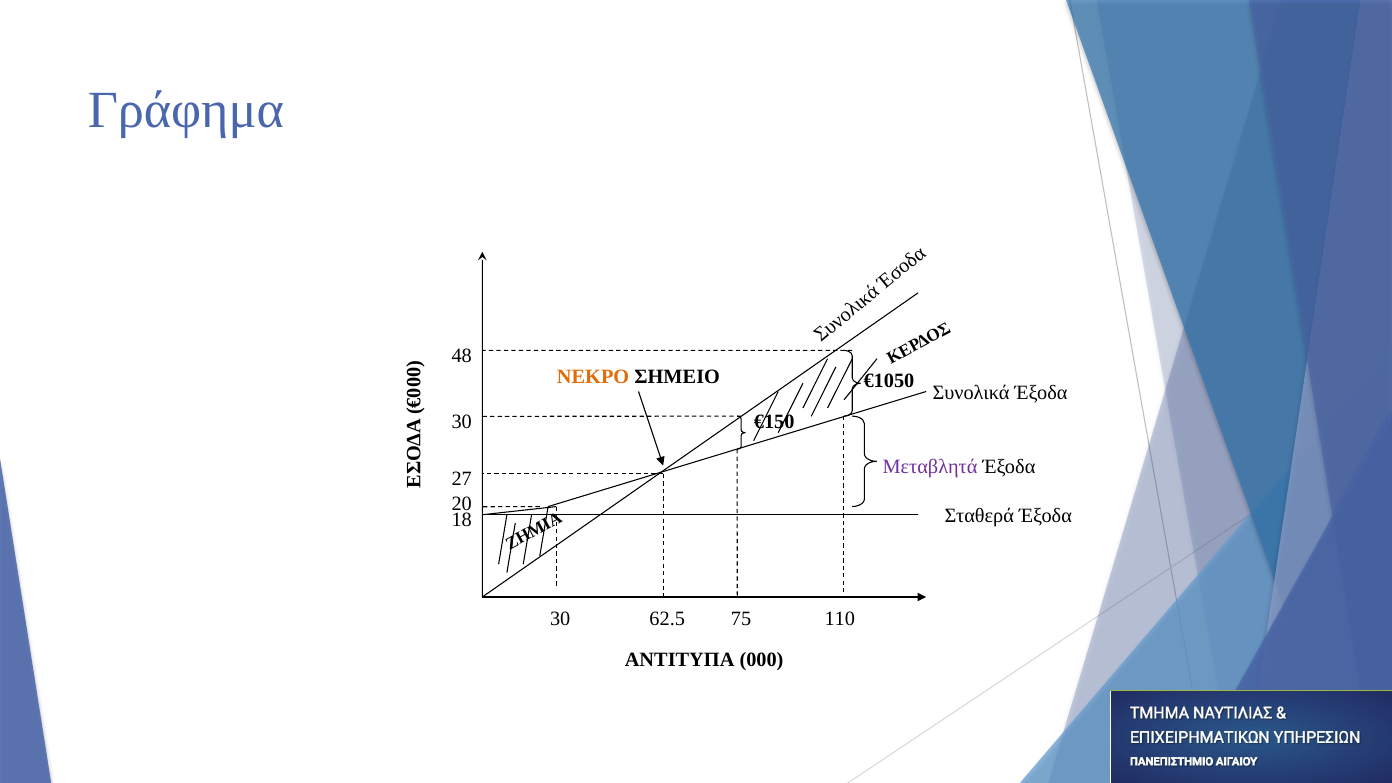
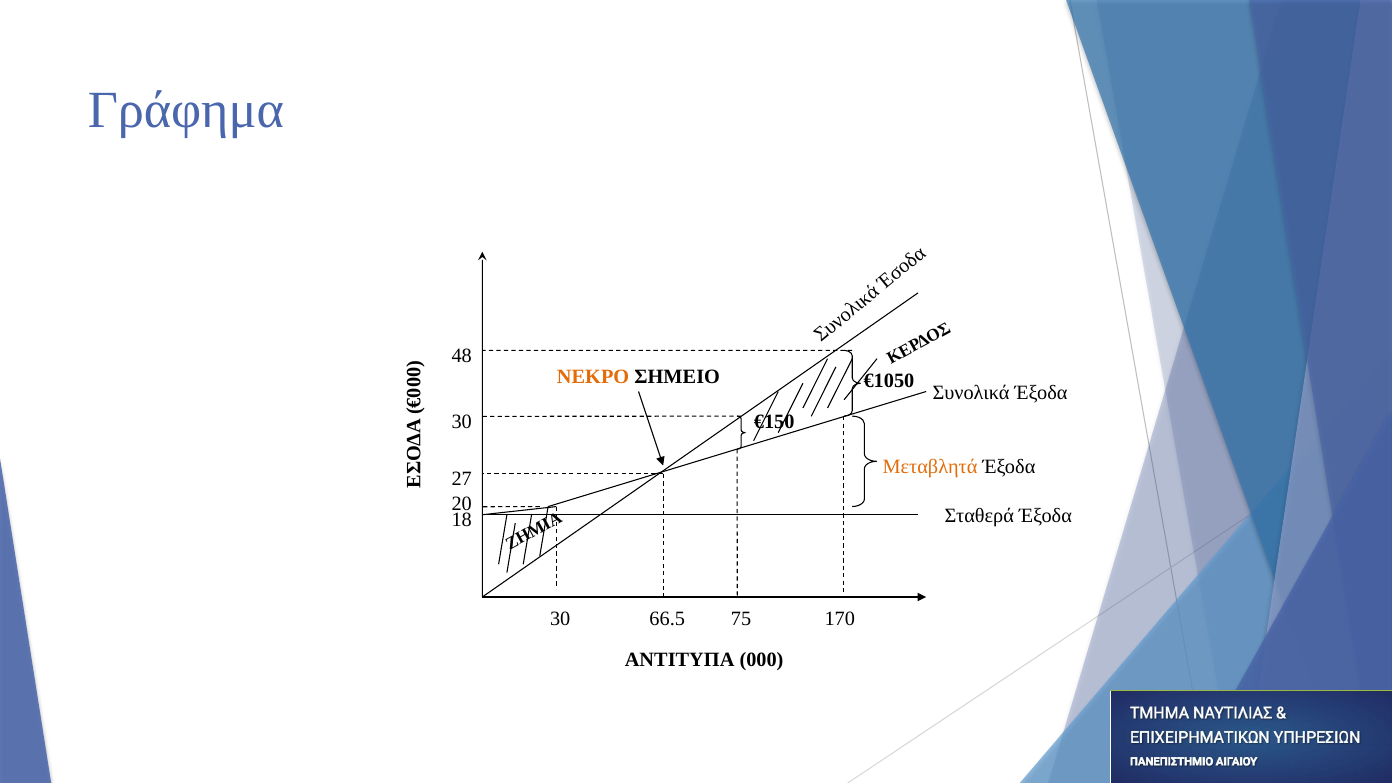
Μεταβλητά colour: purple -> orange
62.5: 62.5 -> 66.5
110: 110 -> 170
